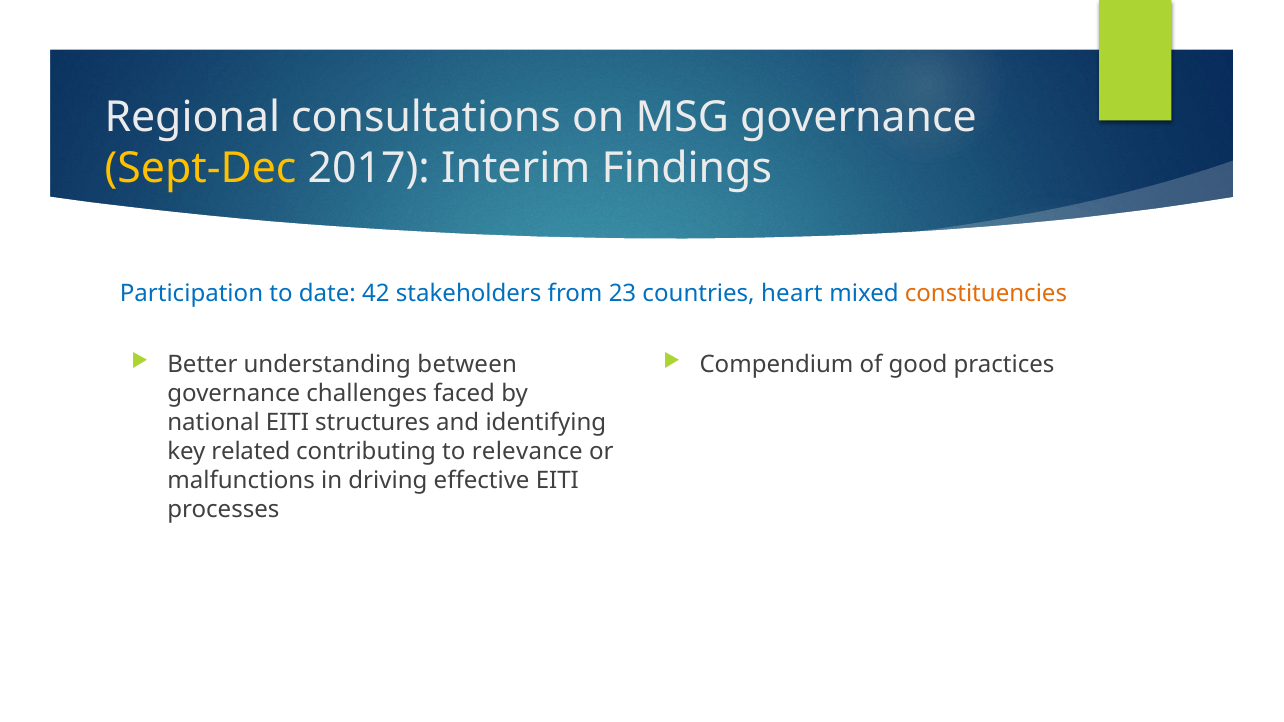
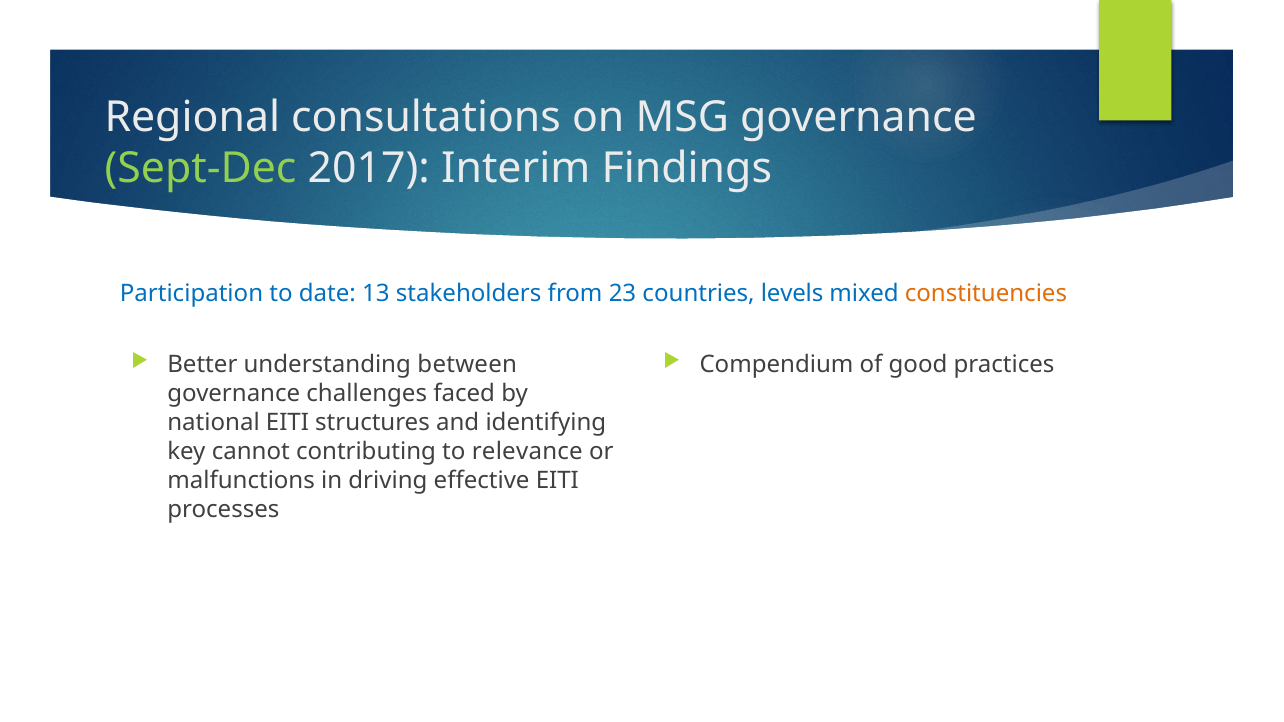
Sept-Dec colour: yellow -> light green
42: 42 -> 13
heart: heart -> levels
related: related -> cannot
